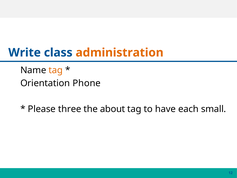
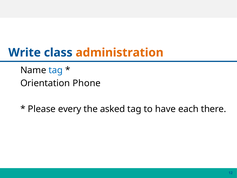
tag at (56, 70) colour: orange -> blue
three: three -> every
about: about -> asked
small: small -> there
